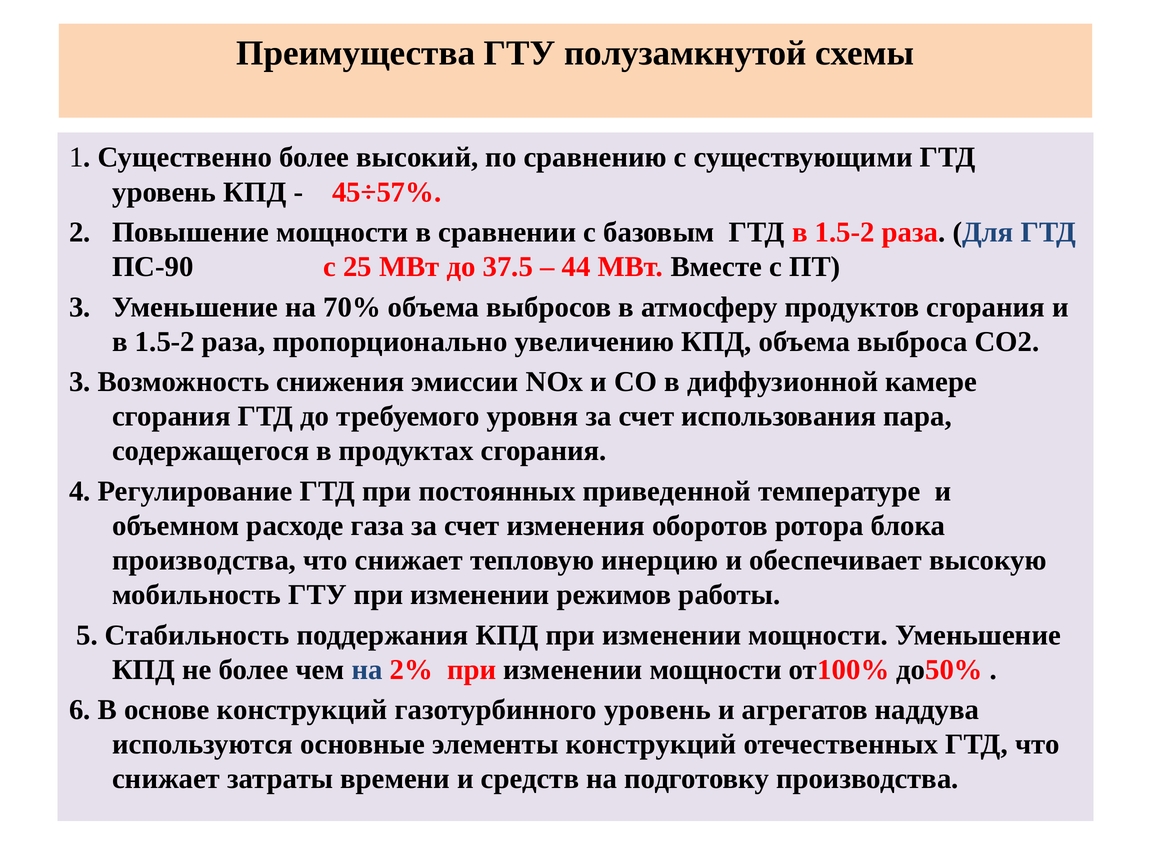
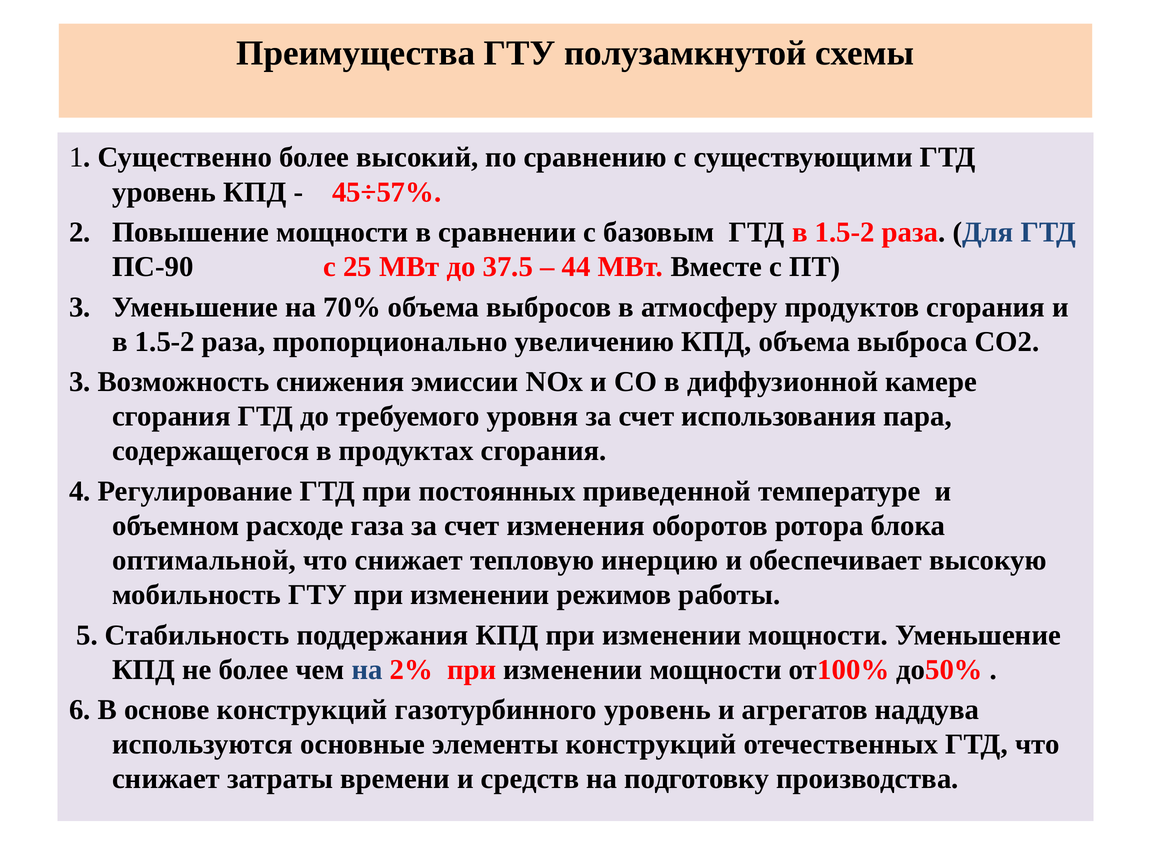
производства at (204, 560): производства -> оптимальной
